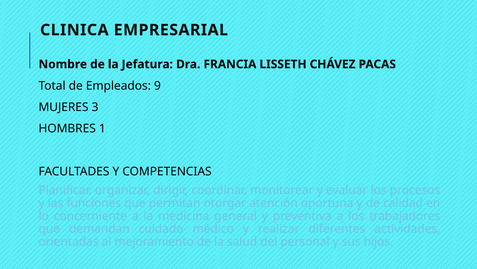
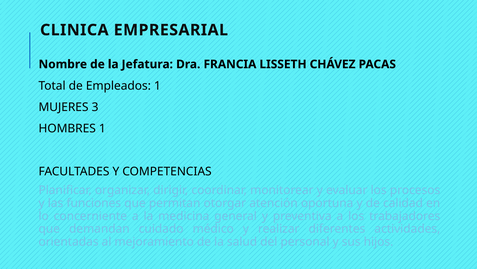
Empleados 9: 9 -> 1
